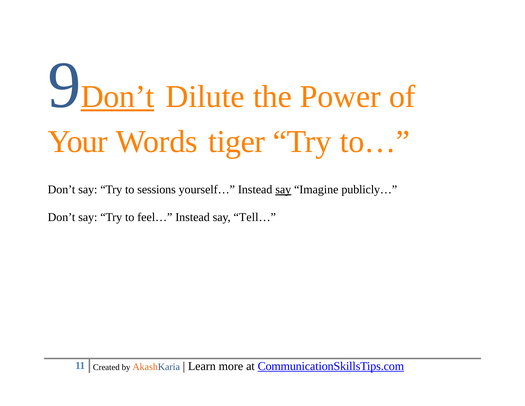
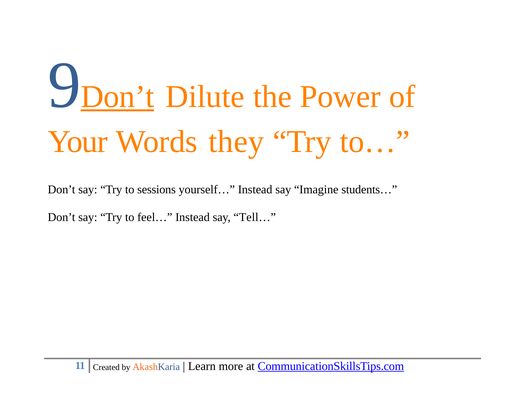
tiger: tiger -> they
say at (283, 190) underline: present -> none
publicly…: publicly… -> students…
